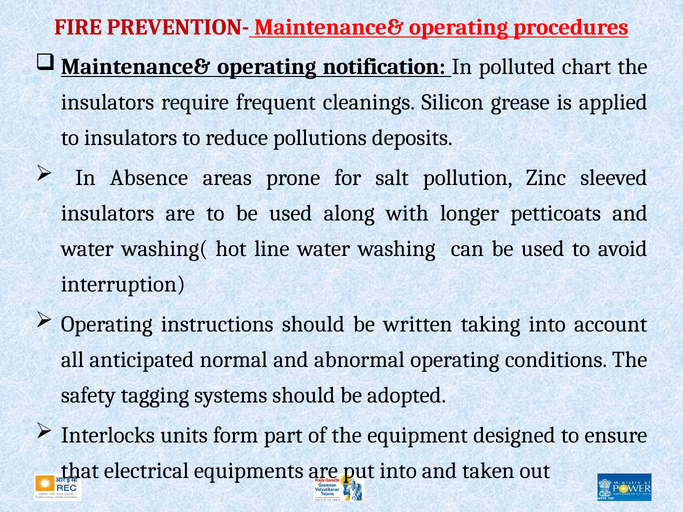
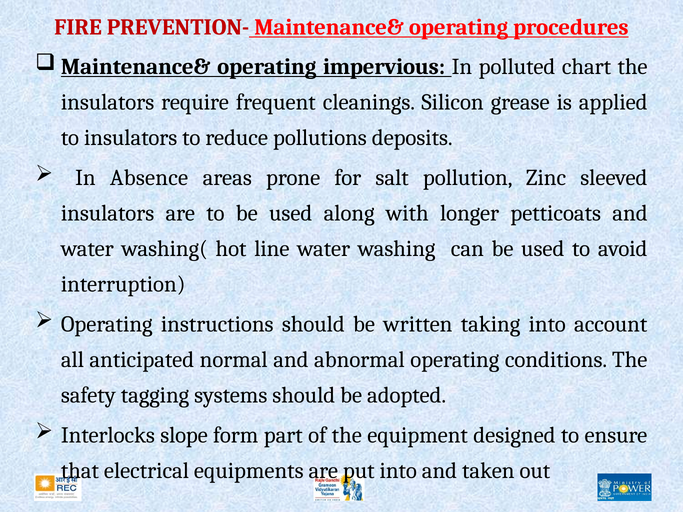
notification: notification -> impervious
units: units -> slope
